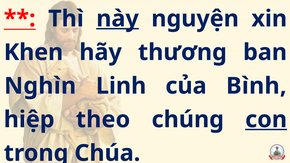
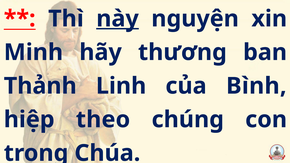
Khen: Khen -> Minh
Nghìn: Nghìn -> Thảnh
con underline: present -> none
